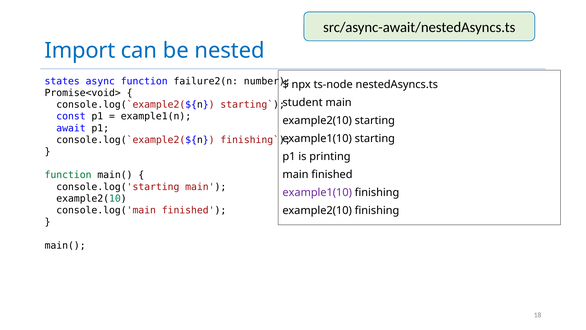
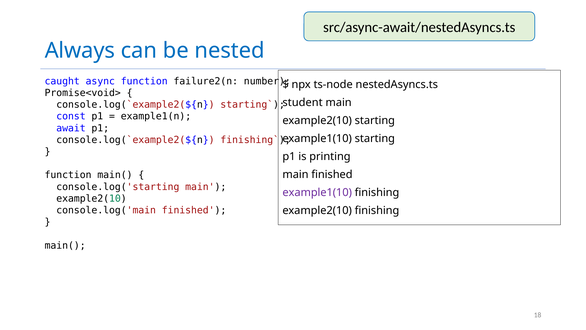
Import: Import -> Always
states: states -> caught
function at (68, 175) colour: green -> black
